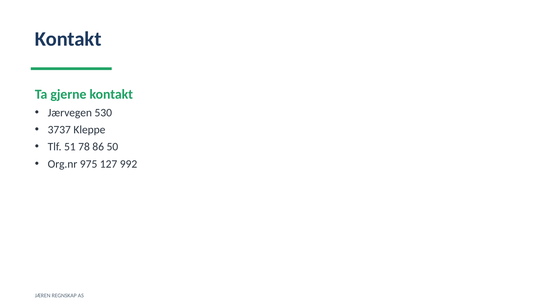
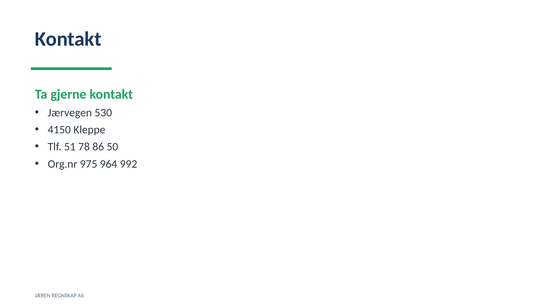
3737: 3737 -> 4150
127: 127 -> 964
